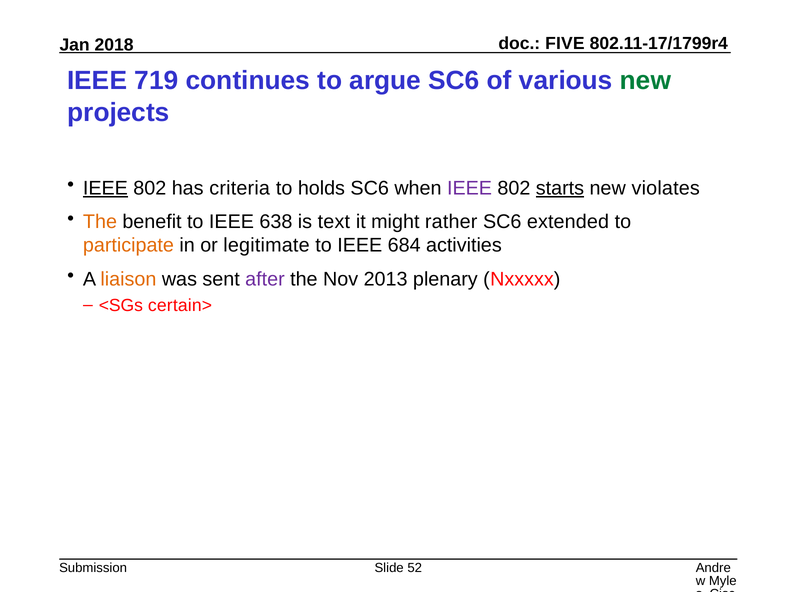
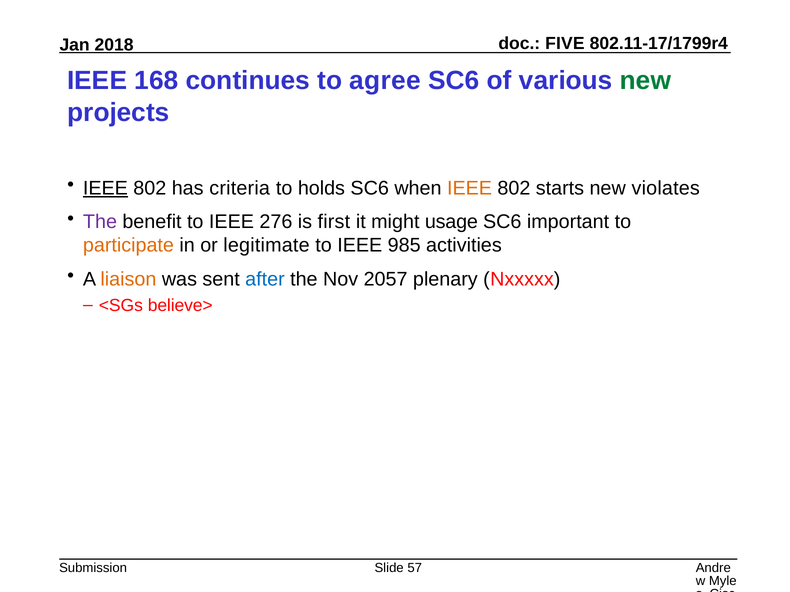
719: 719 -> 168
argue: argue -> agree
IEEE at (470, 188) colour: purple -> orange
starts underline: present -> none
The at (100, 222) colour: orange -> purple
638: 638 -> 276
text: text -> first
rather: rather -> usage
extended: extended -> important
684: 684 -> 985
after colour: purple -> blue
2013: 2013 -> 2057
certain>: certain> -> believe>
52: 52 -> 57
